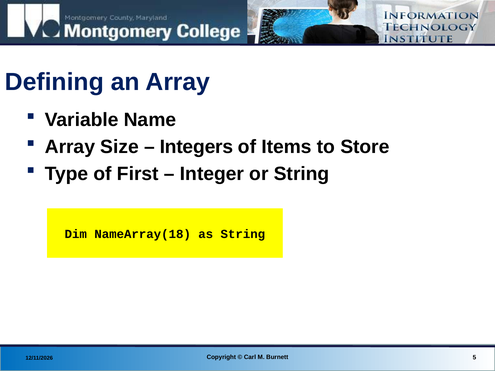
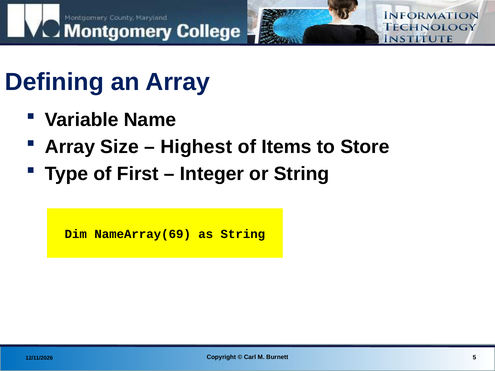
Integers: Integers -> Highest
NameArray(18: NameArray(18 -> NameArray(69
